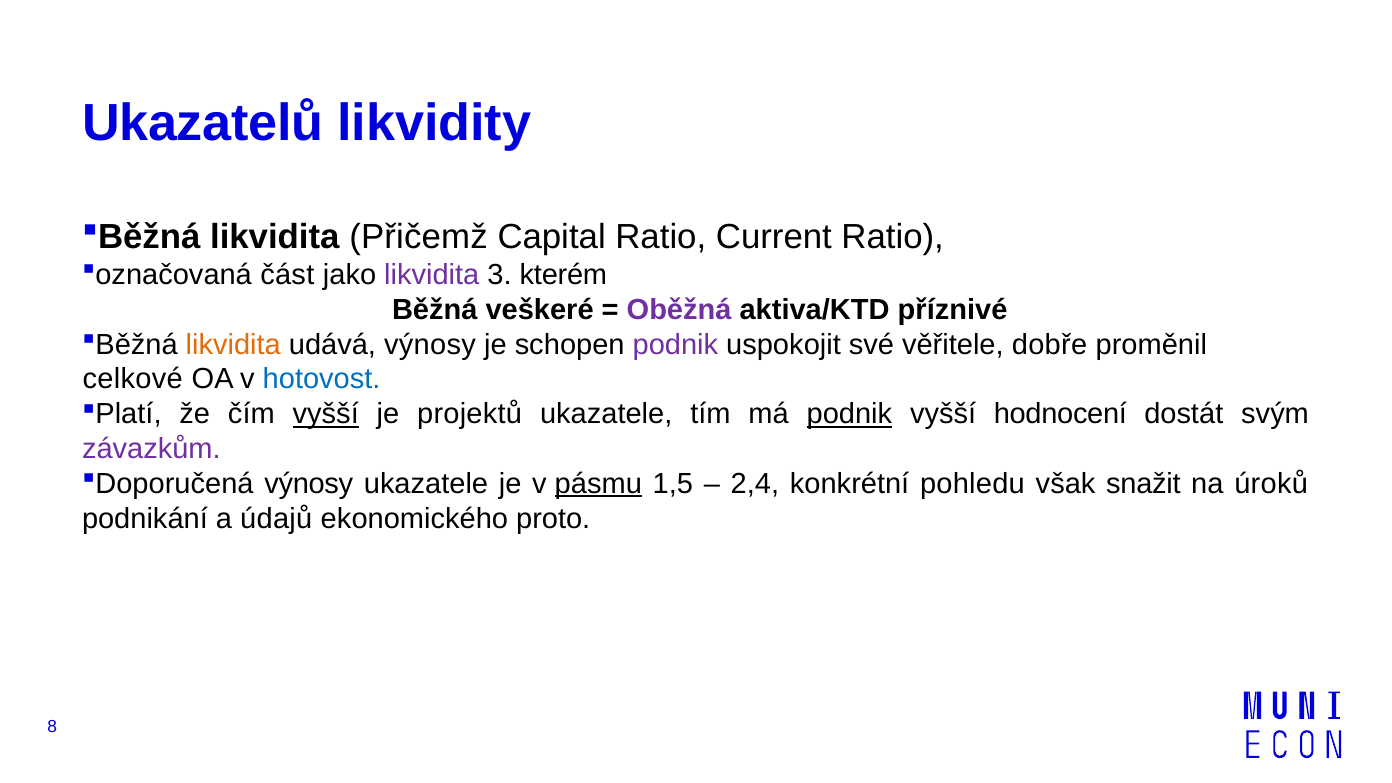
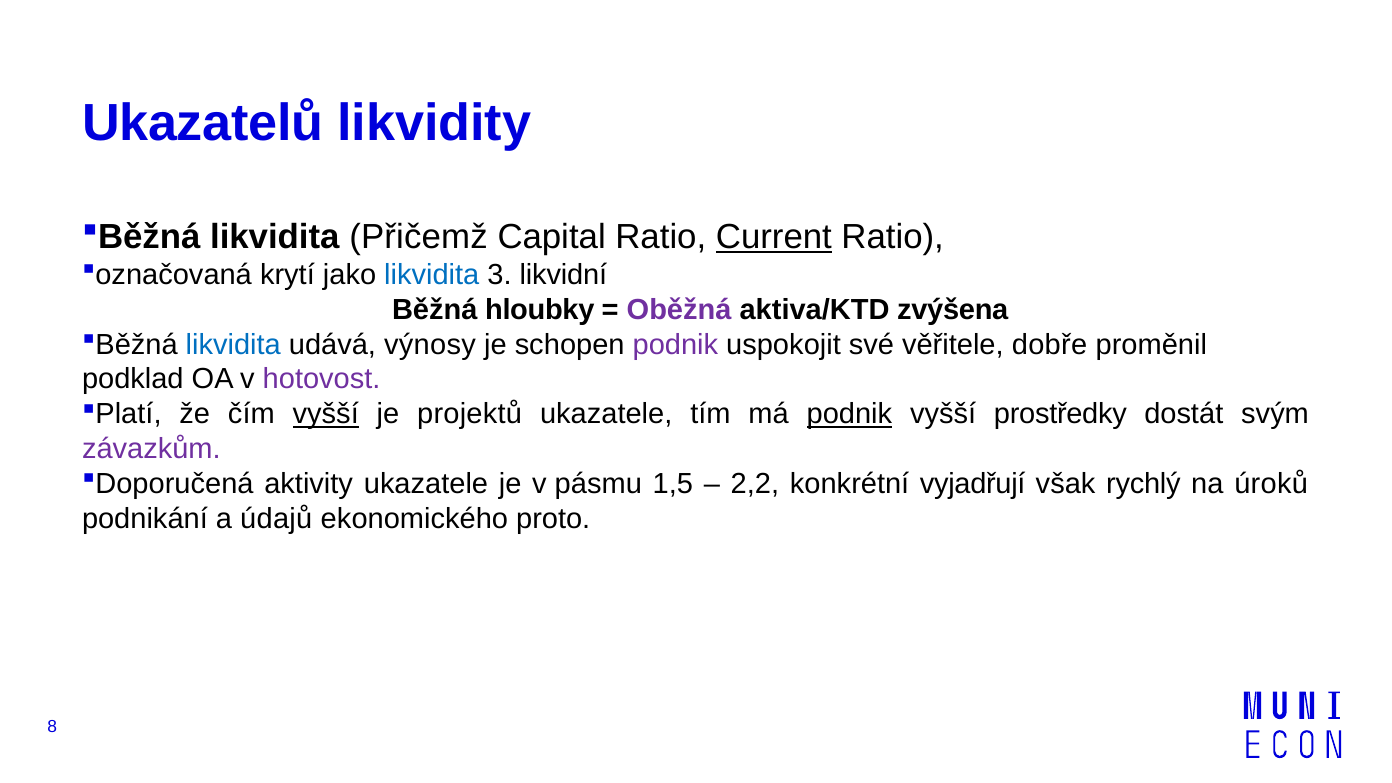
Current underline: none -> present
část: část -> krytí
likvidita at (432, 275) colour: purple -> blue
kterém: kterém -> likvidní
veškeré: veškeré -> hloubky
příznivé: příznivé -> zvýšena
likvidita at (233, 345) colour: orange -> blue
celkové: celkové -> podklad
hotovost colour: blue -> purple
hodnocení: hodnocení -> prostředky
výnosy at (309, 484): výnosy -> aktivity
pásmu underline: present -> none
2,4: 2,4 -> 2,2
pohledu: pohledu -> vyjadřují
snažit: snažit -> rychlý
